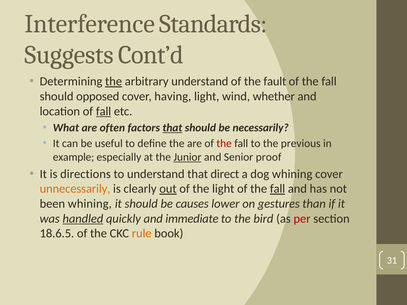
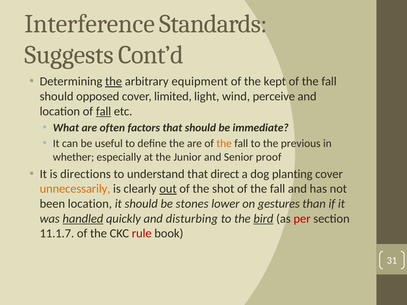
arbitrary understand: understand -> equipment
fault: fault -> kept
having: having -> limited
whether: whether -> perceive
that at (172, 128) underline: present -> none
necessarily: necessarily -> immediate
the at (224, 144) colour: red -> orange
example: example -> whether
Junior underline: present -> none
dog whining: whining -> planting
the light: light -> shot
fall at (278, 189) underline: present -> none
been whining: whining -> location
causes: causes -> stones
immediate: immediate -> disturbing
bird underline: none -> present
18.6.5: 18.6.5 -> 11.1.7
rule colour: orange -> red
